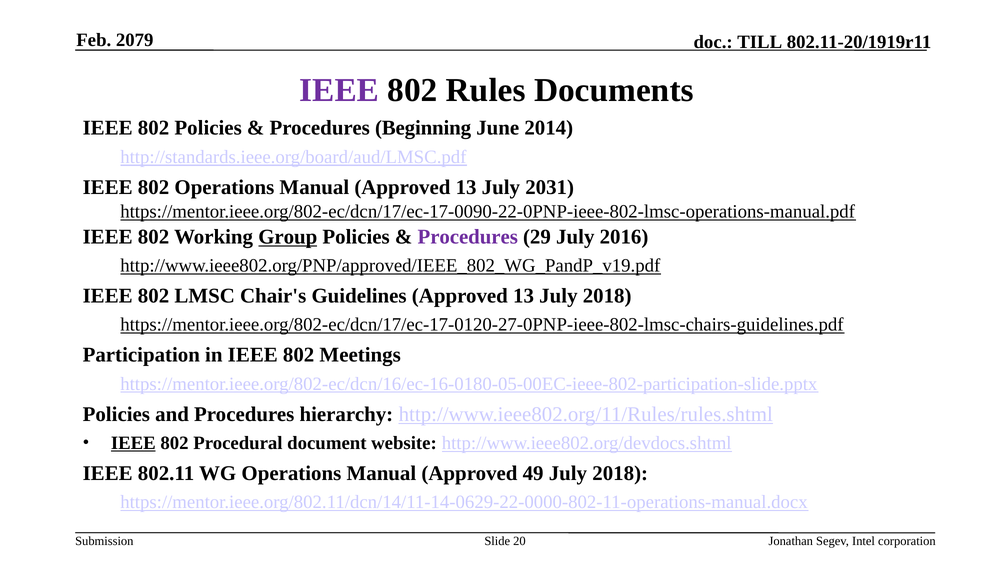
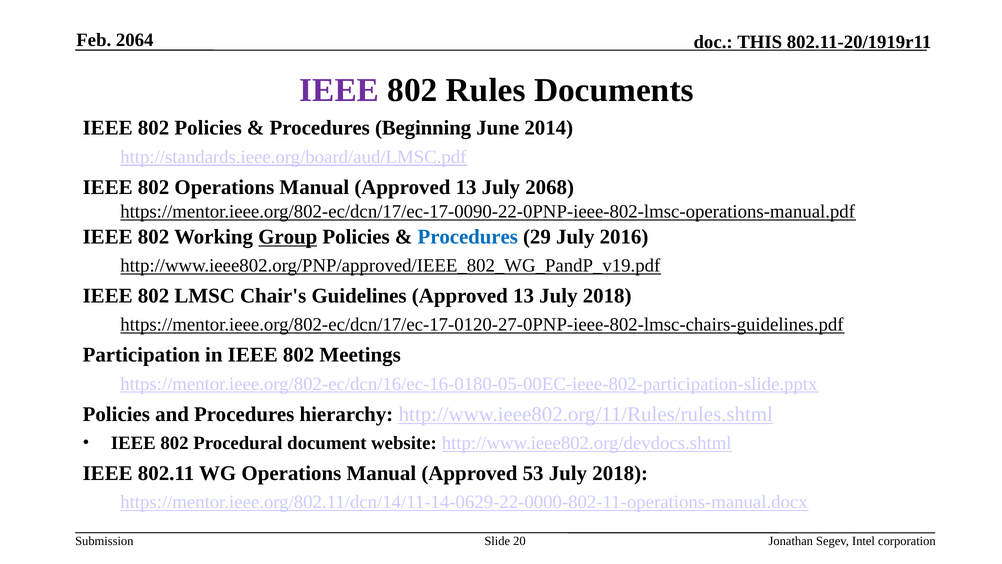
2079: 2079 -> 2064
TILL: TILL -> THIS
2031: 2031 -> 2068
Procedures at (468, 237) colour: purple -> blue
IEEE at (133, 443) underline: present -> none
49: 49 -> 53
